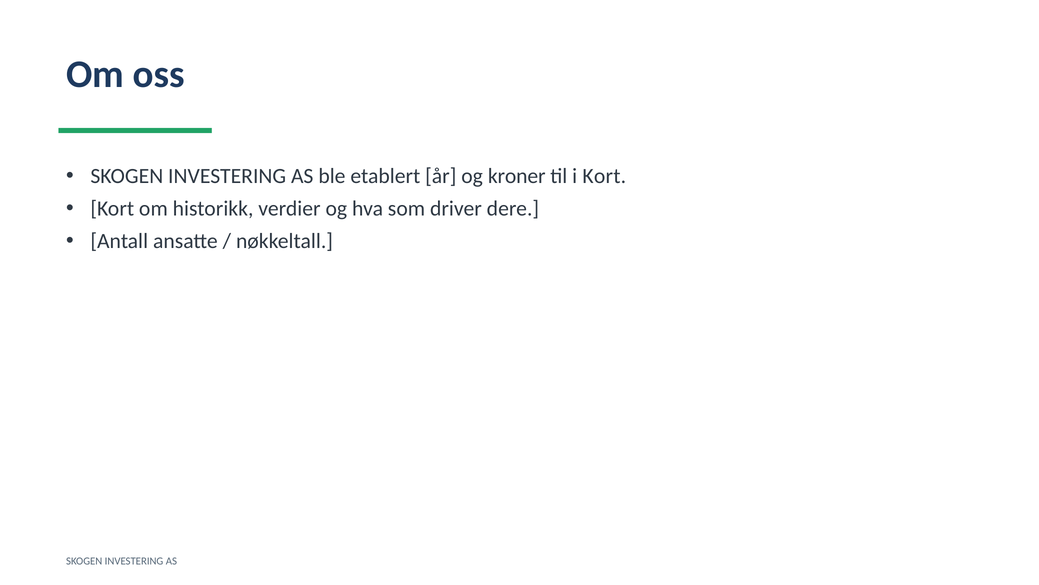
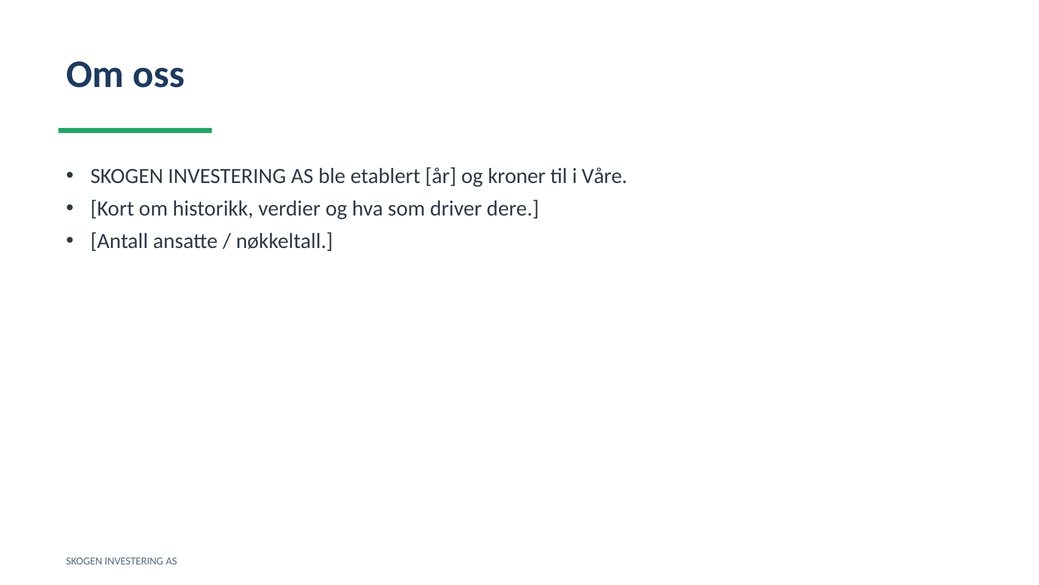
i Kort: Kort -> Våre
